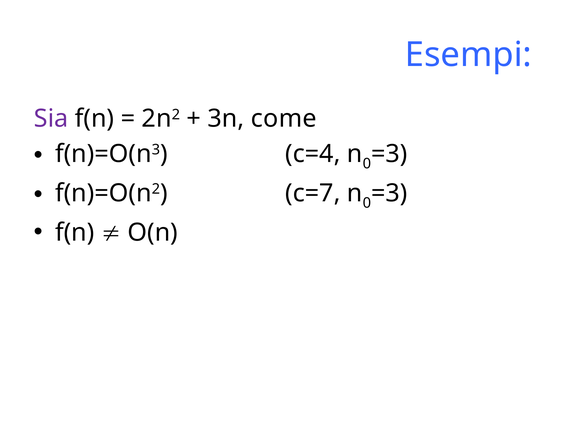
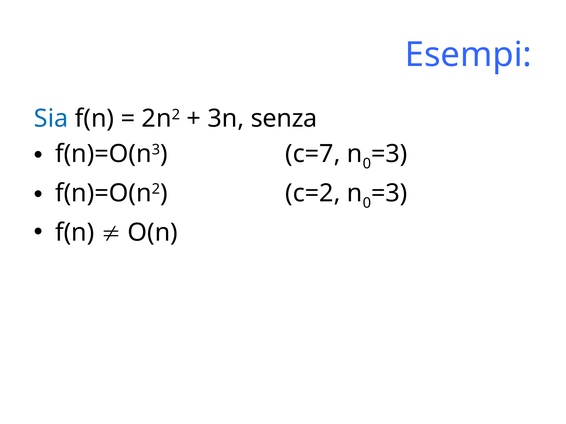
Sia colour: purple -> blue
come: come -> senza
c=4: c=4 -> c=7
c=7: c=7 -> c=2
